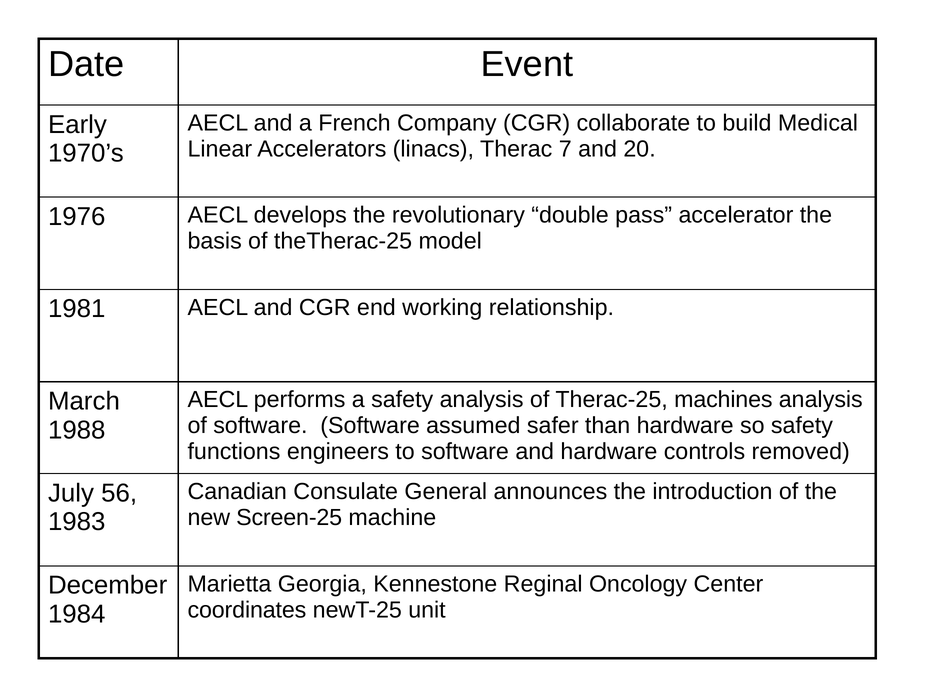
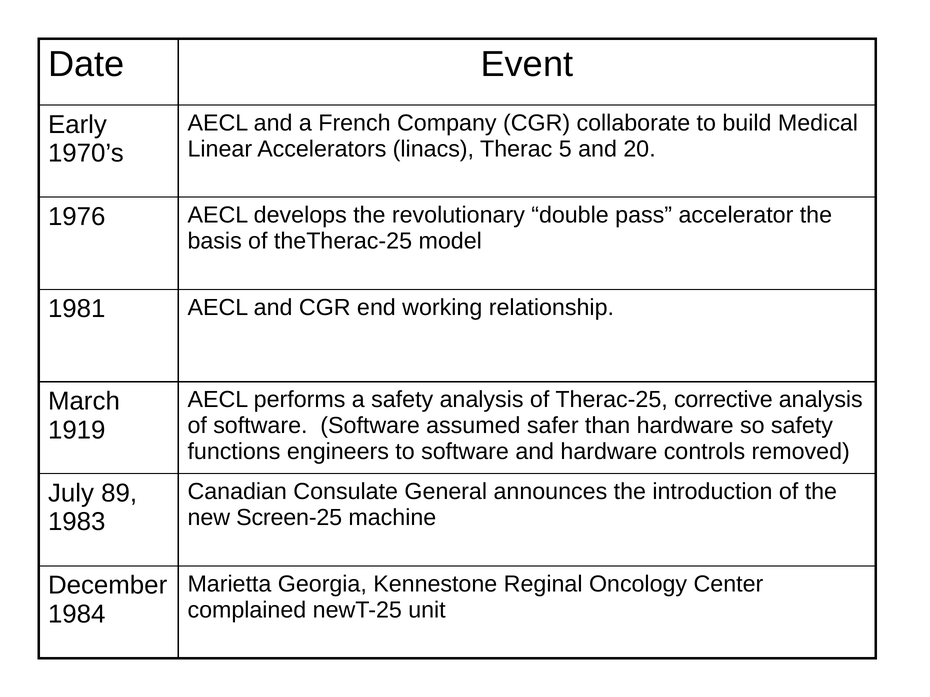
7: 7 -> 5
machines: machines -> corrective
1988: 1988 -> 1919
56: 56 -> 89
coordinates: coordinates -> complained
